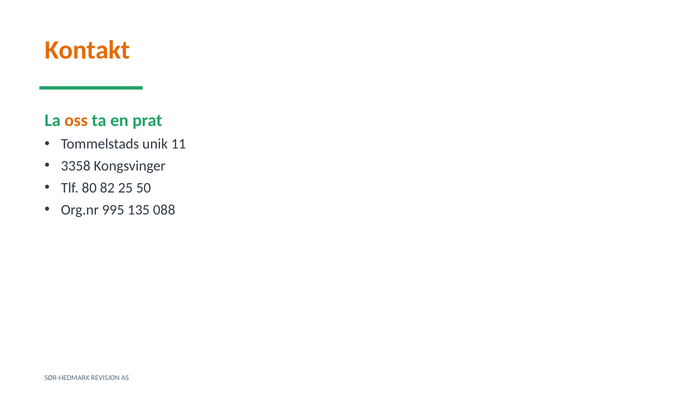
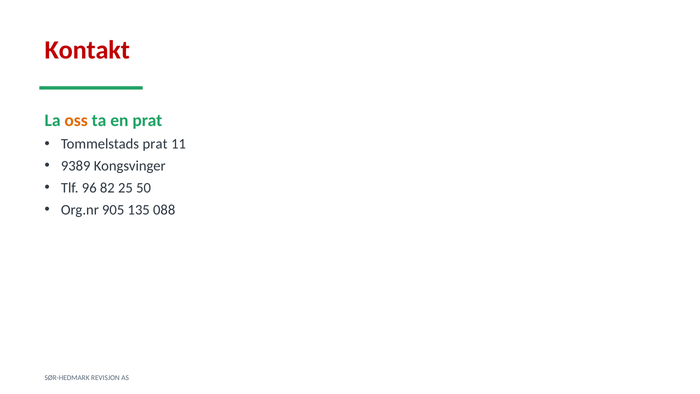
Kontakt colour: orange -> red
Tommelstads unik: unik -> prat
3358: 3358 -> 9389
80: 80 -> 96
995: 995 -> 905
